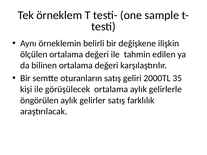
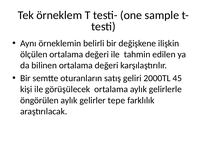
35: 35 -> 45
gelirler satış: satış -> tepe
